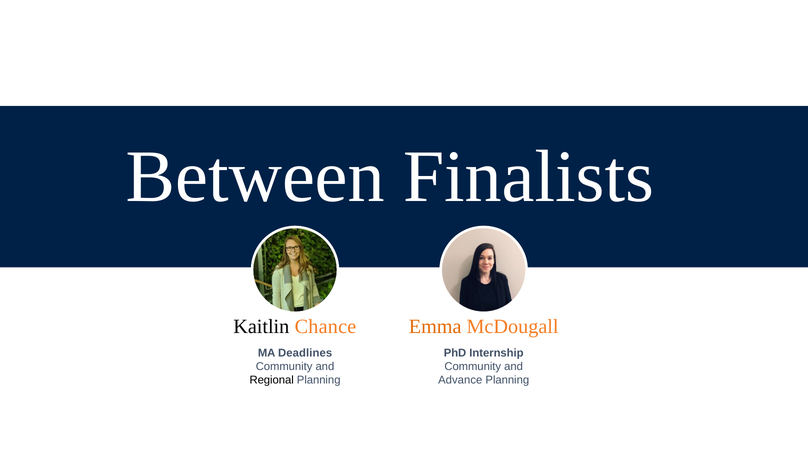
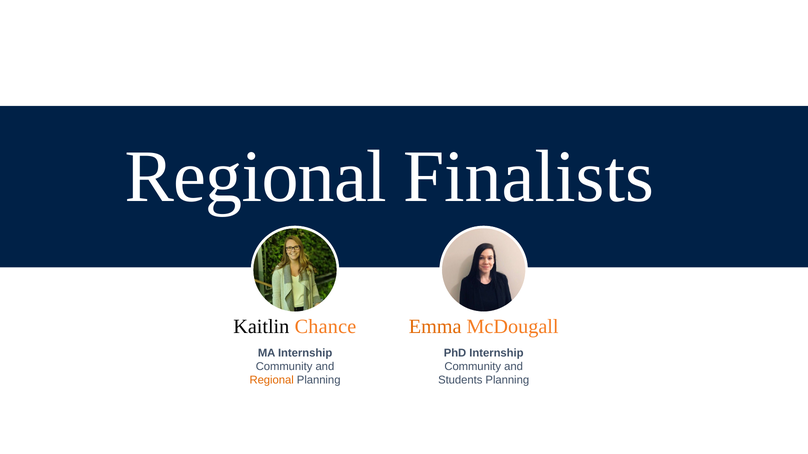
Between at (255, 177): Between -> Regional
MA Deadlines: Deadlines -> Internship
Regional at (272, 380) colour: black -> orange
Advance: Advance -> Students
